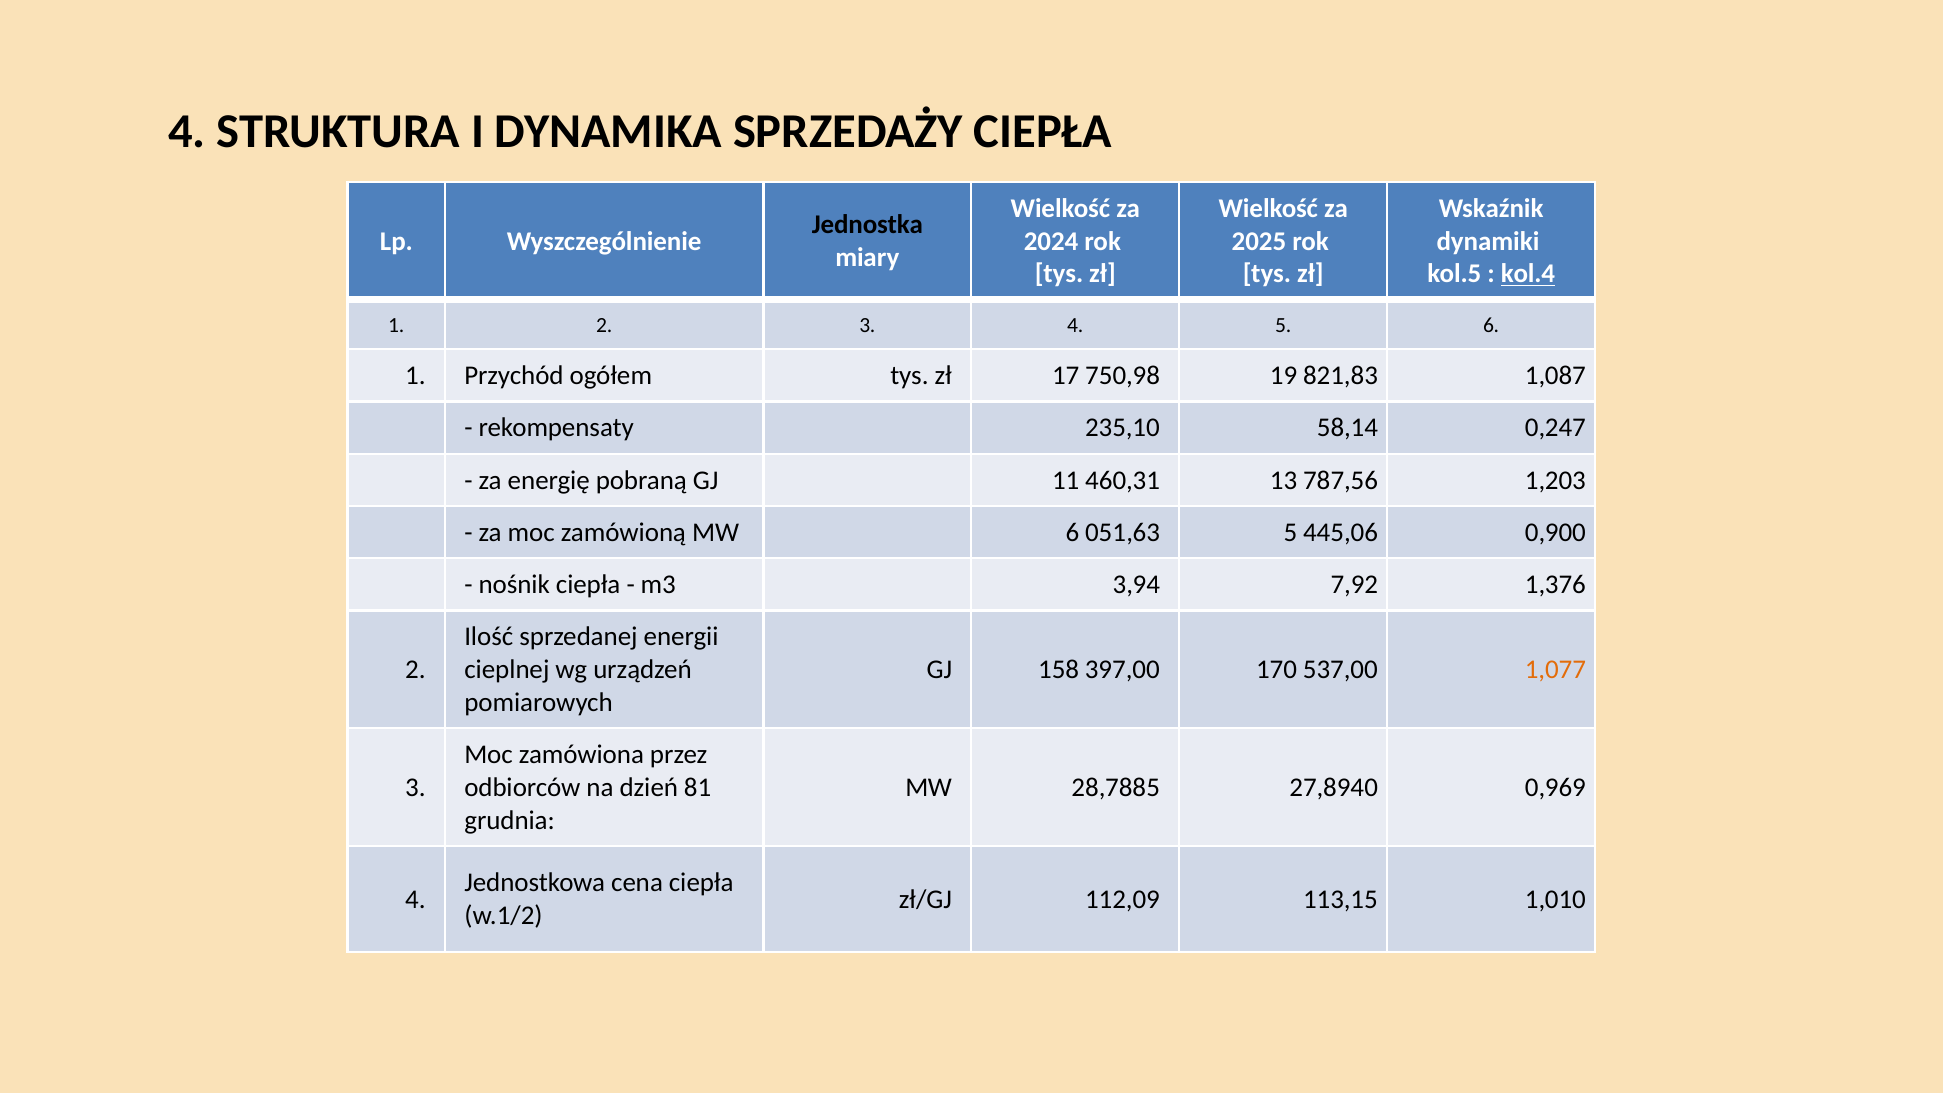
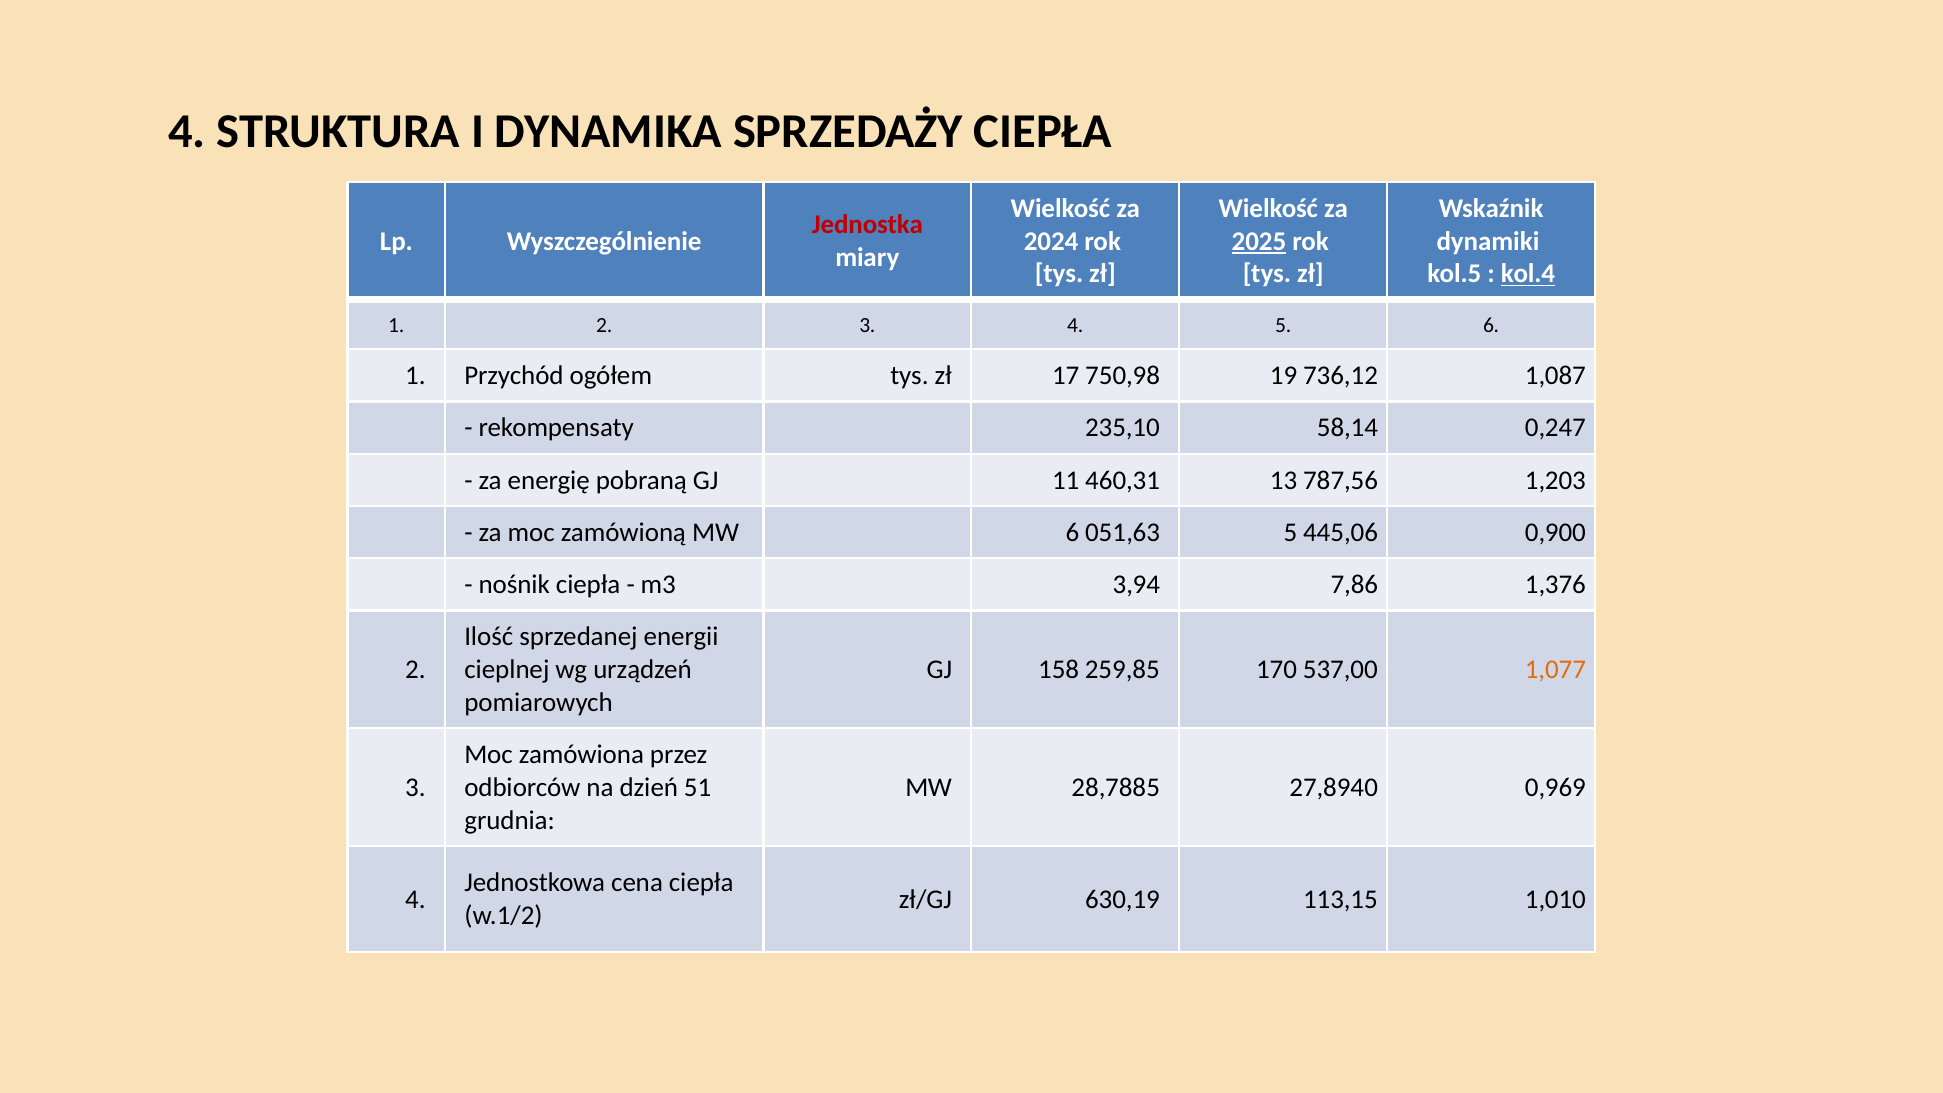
Jednostka colour: black -> red
2025 underline: none -> present
821,83: 821,83 -> 736,12
7,92: 7,92 -> 7,86
397,00: 397,00 -> 259,85
81: 81 -> 51
112,09: 112,09 -> 630,19
